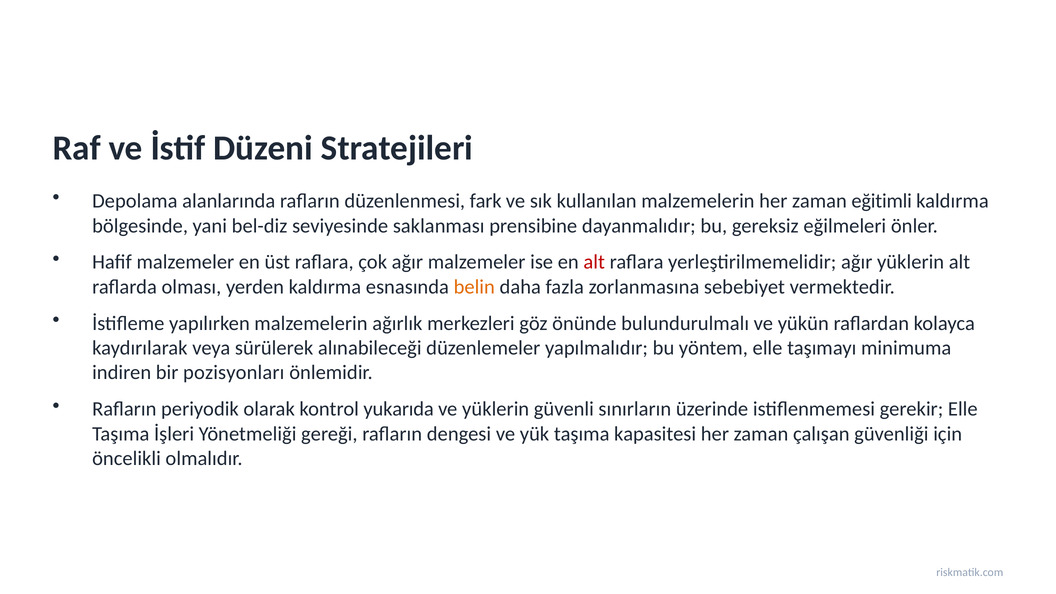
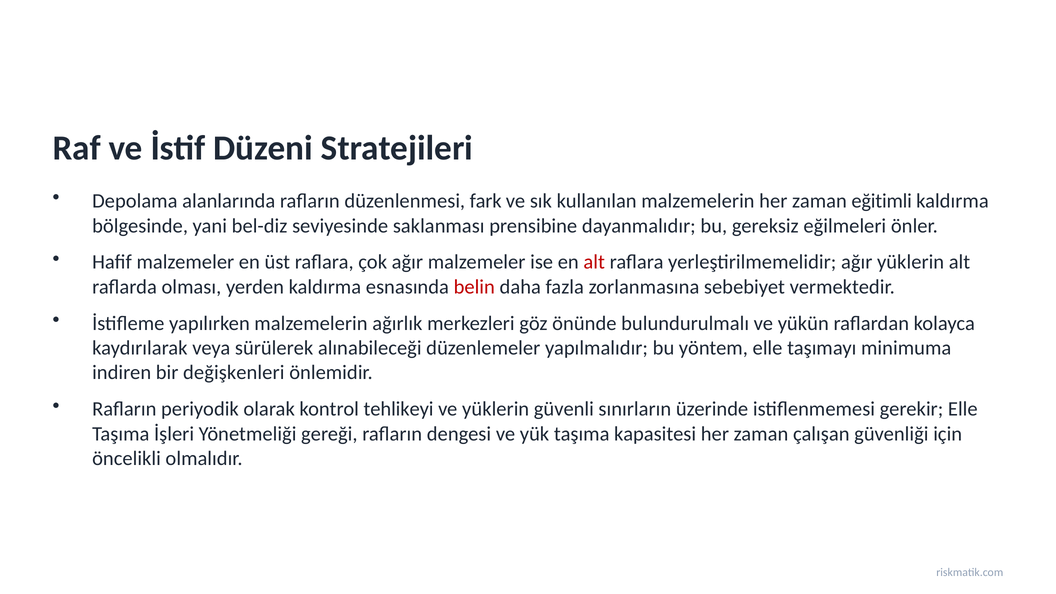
belin colour: orange -> red
pozisyonları: pozisyonları -> değişkenleri
yukarıda: yukarıda -> tehlikeyi
